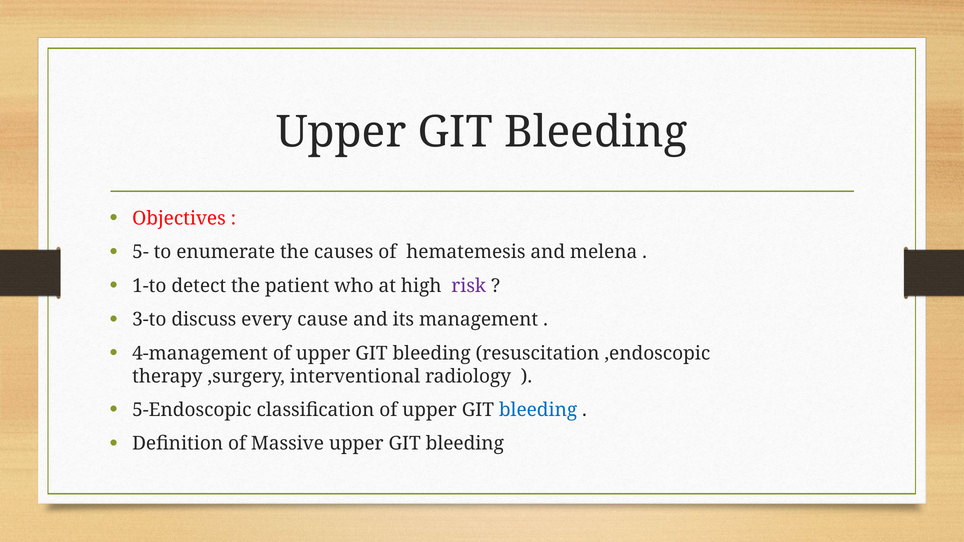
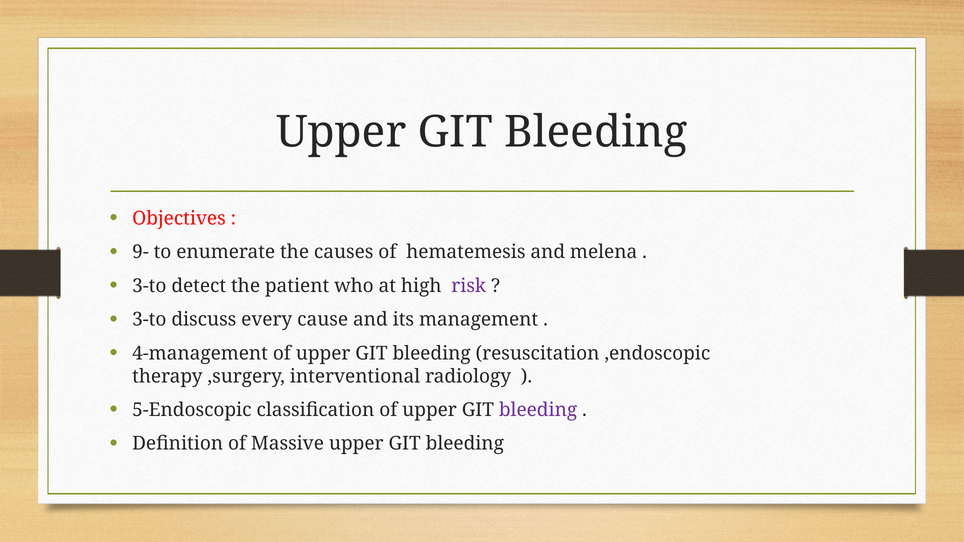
5-: 5- -> 9-
1-to at (149, 286): 1-to -> 3-to
bleeding at (538, 410) colour: blue -> purple
